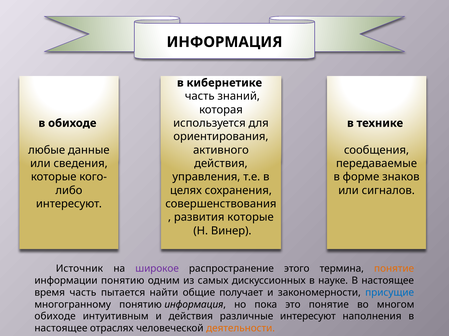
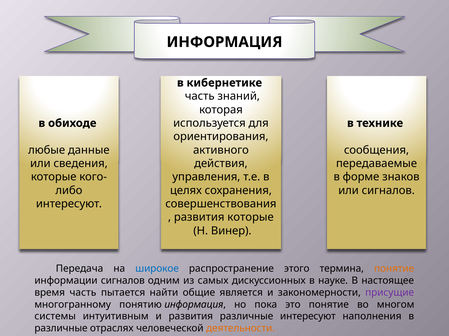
Источник: Источник -> Передача
широкое colour: purple -> blue
информации понятию: понятию -> сигналов
получает: получает -> является
присущие colour: blue -> purple
обиходе at (55, 317): обиходе -> системы
и действия: действия -> развития
настоящее at (61, 329): настоящее -> различные
